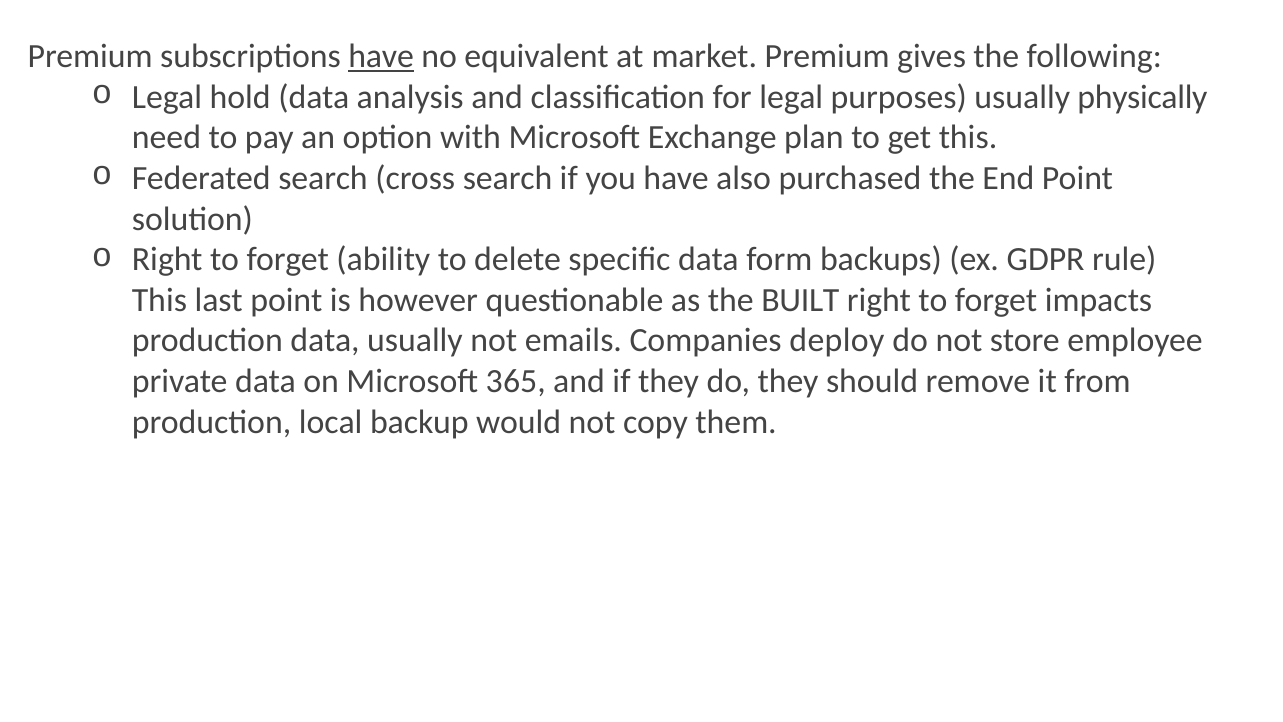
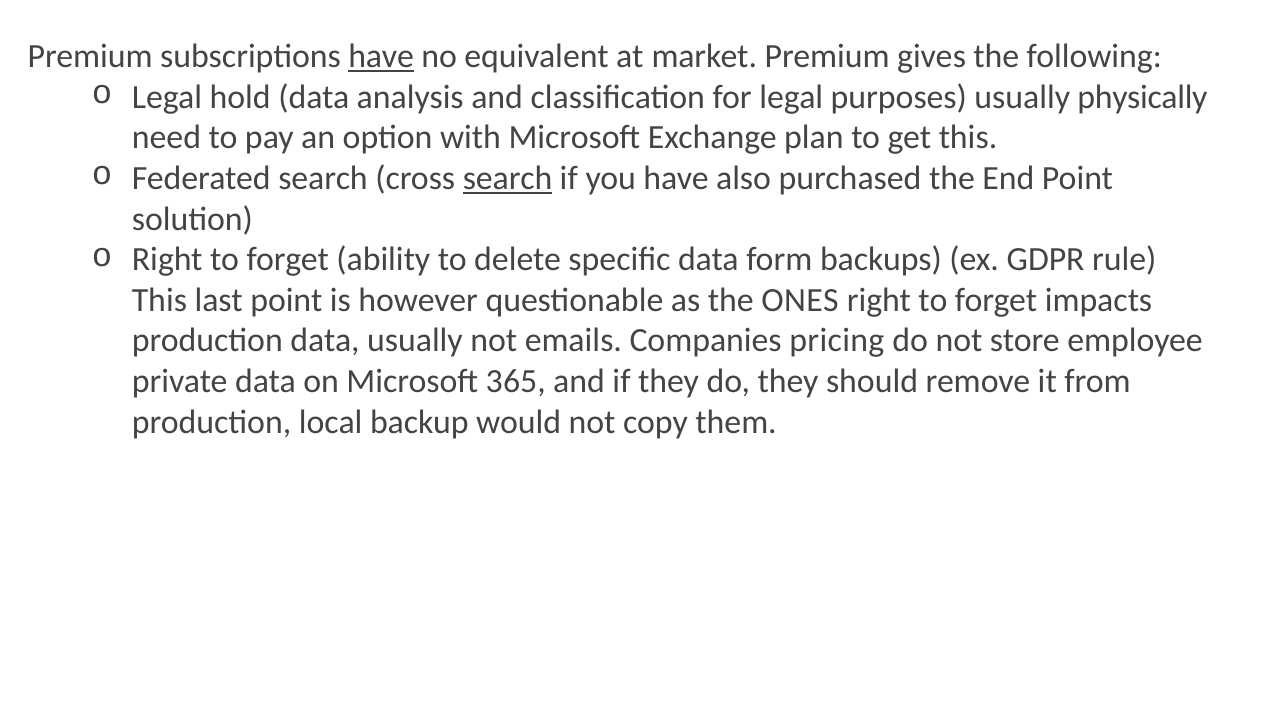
search at (508, 178) underline: none -> present
BUILT: BUILT -> ONES
deploy: deploy -> pricing
